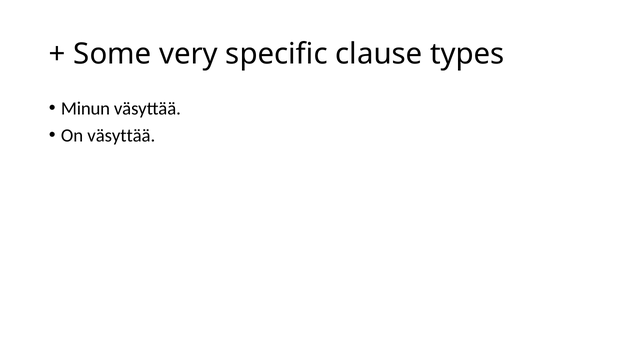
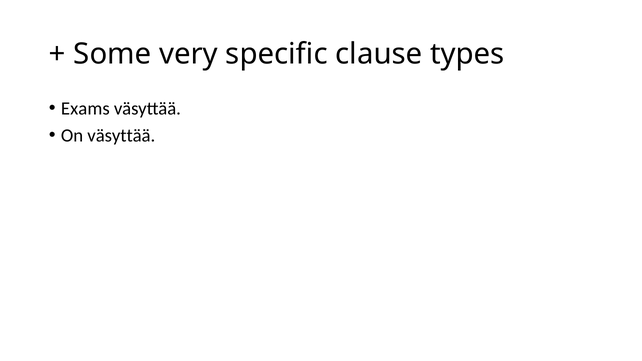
Minun: Minun -> Exams
